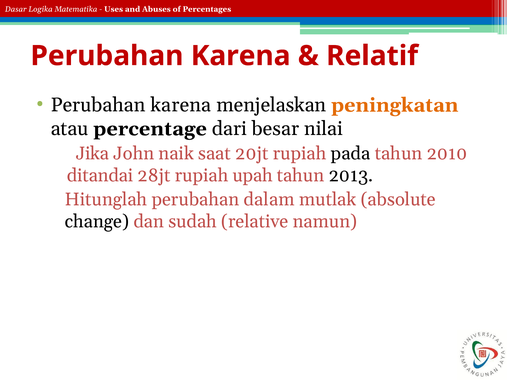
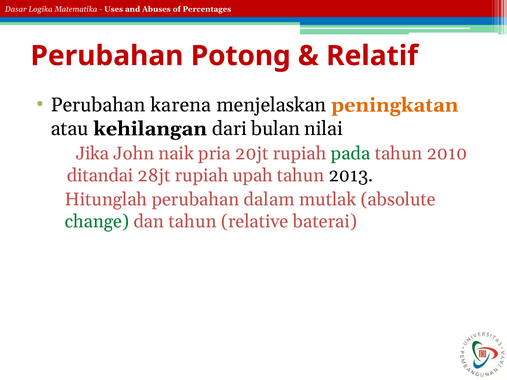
Karena at (241, 56): Karena -> Potong
percentage: percentage -> kehilangan
besar: besar -> bulan
saat: saat -> pria
pada colour: black -> green
change colour: black -> green
dan sudah: sudah -> tahun
namun: namun -> baterai
